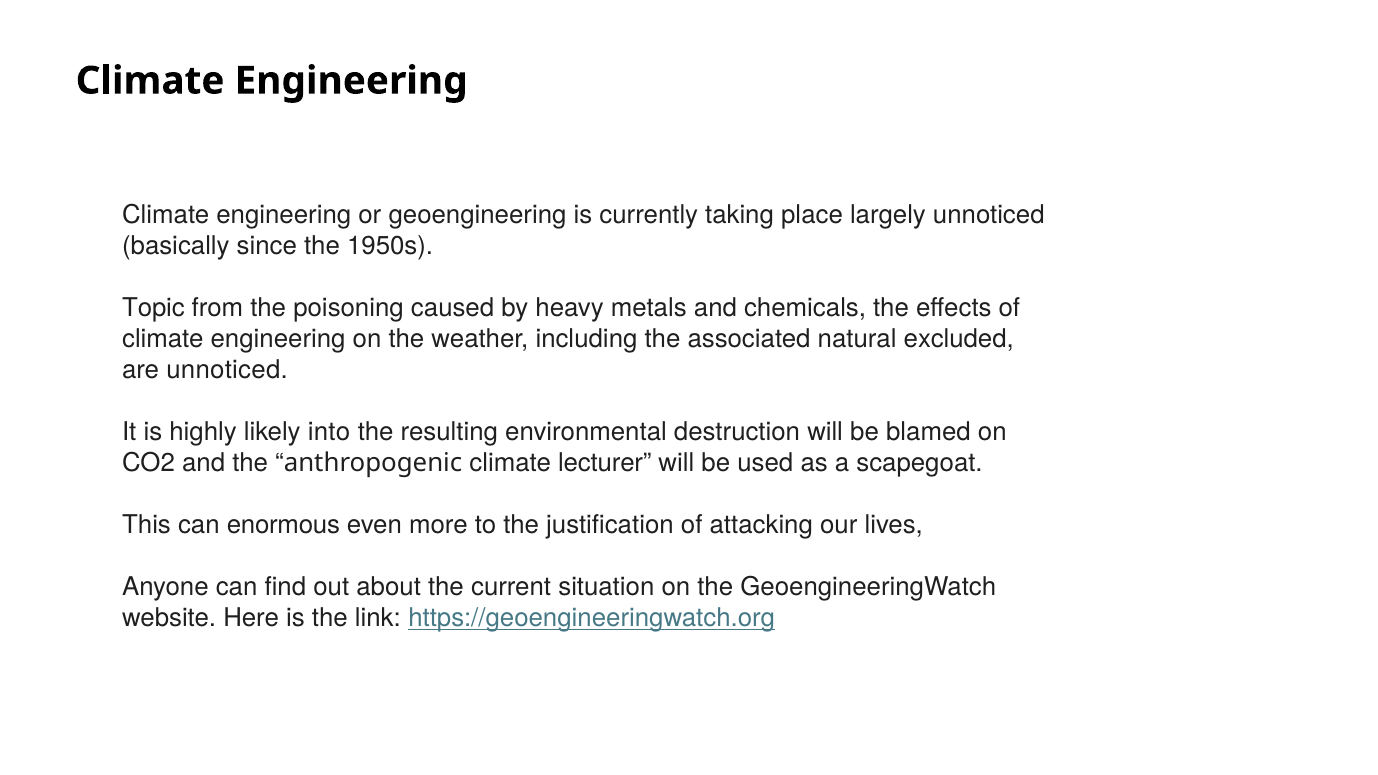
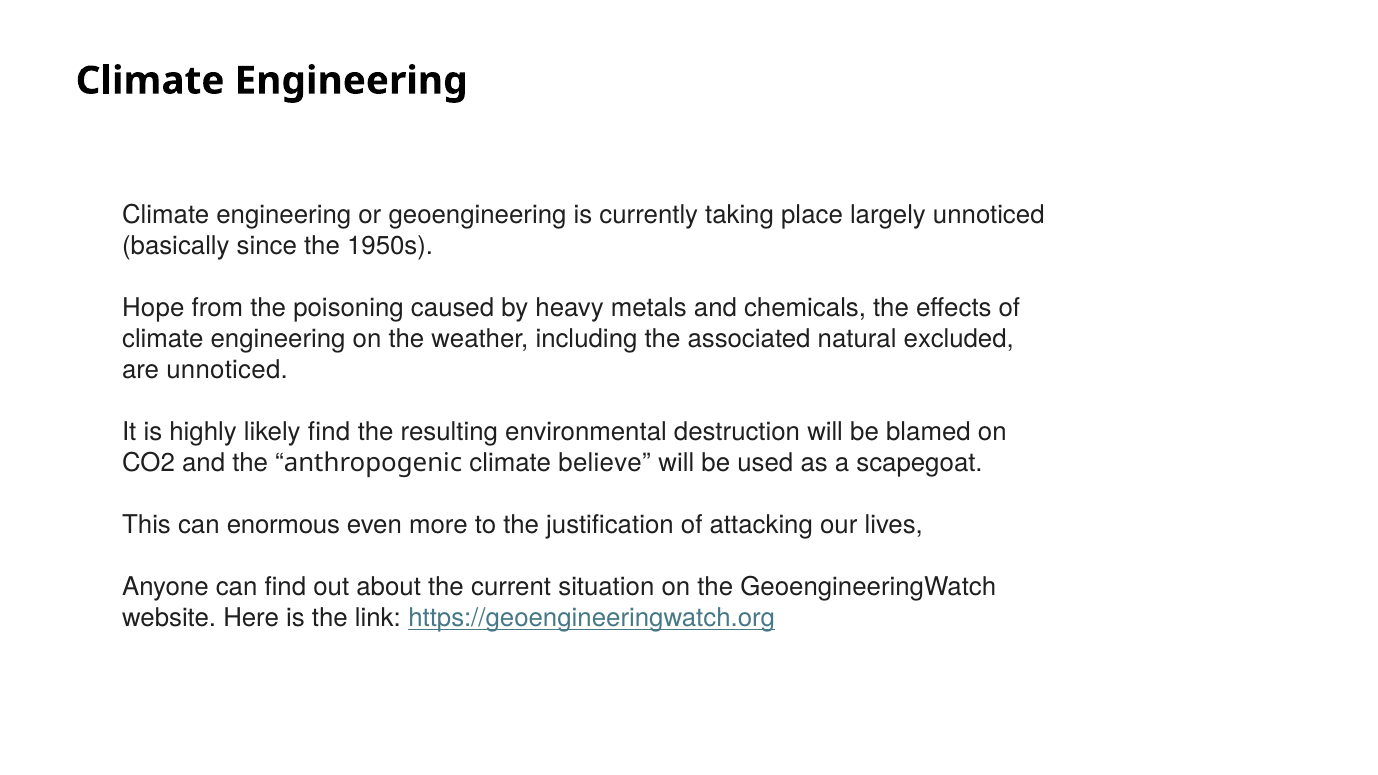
Topic: Topic -> Hope
likely into: into -> find
lecturer: lecturer -> believe
